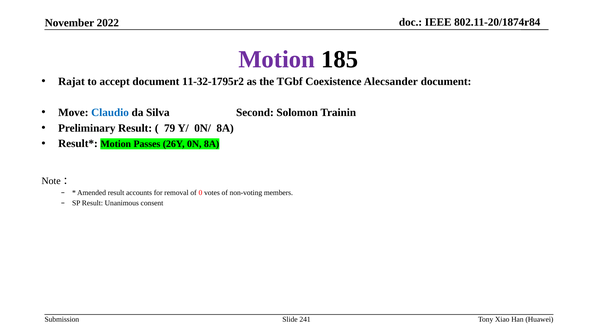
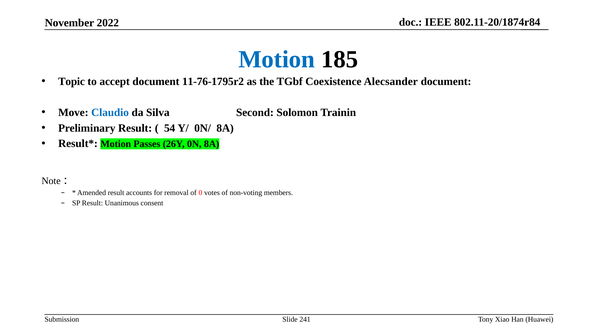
Motion at (277, 60) colour: purple -> blue
Rajat: Rajat -> Topic
11-32-1795r2: 11-32-1795r2 -> 11-76-1795r2
79: 79 -> 54
